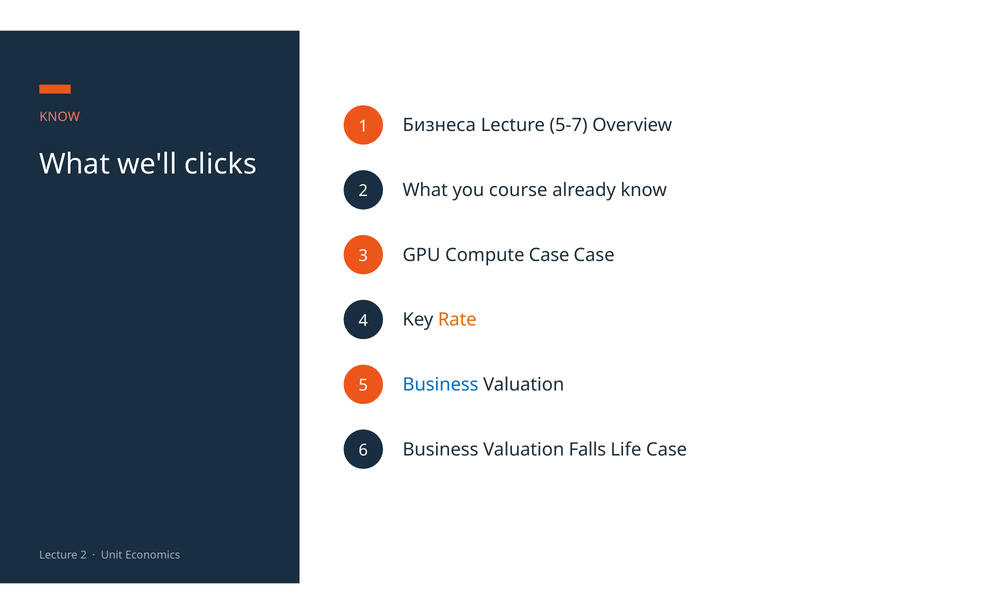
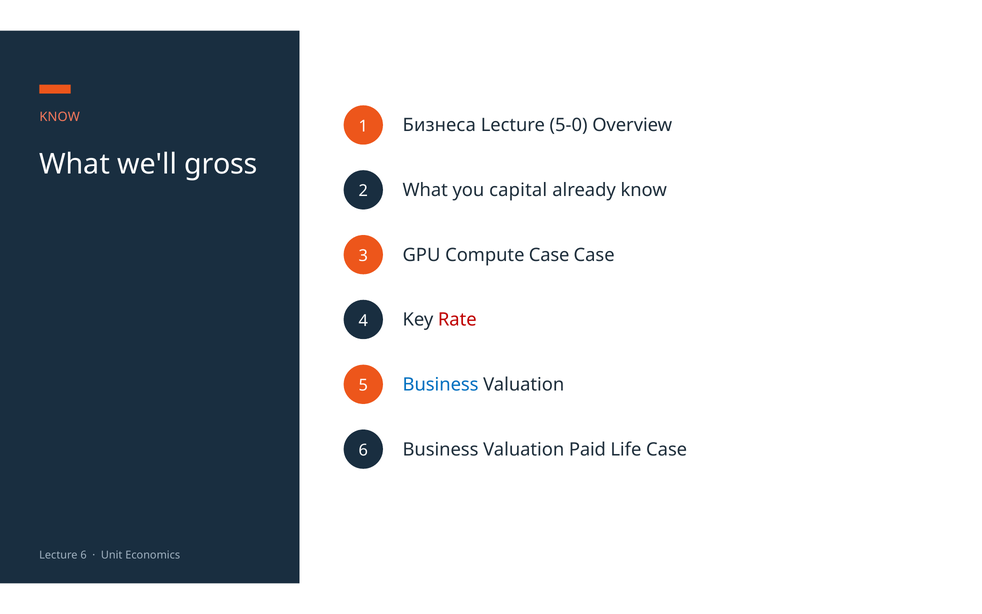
5-7: 5-7 -> 5-0
clicks: clicks -> gross
course: course -> capital
Rate colour: orange -> red
Falls: Falls -> Paid
Lecture 2: 2 -> 6
